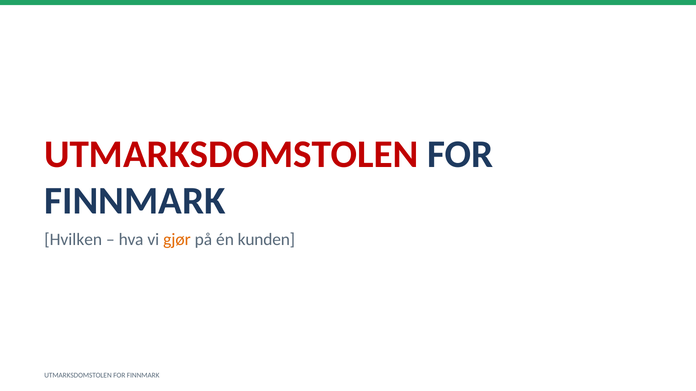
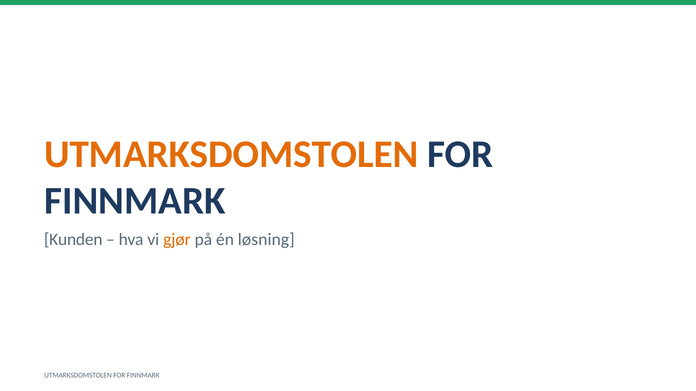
UTMARKSDOMSTOLEN at (231, 154) colour: red -> orange
Hvilken: Hvilken -> Kunden
kunden: kunden -> løsning
